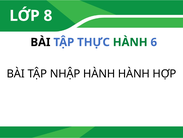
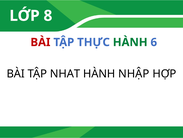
BÀI at (40, 42) colour: black -> red
NHẬP: NHẬP -> NHAT
HÀNH HÀNH: HÀNH -> NHẬP
